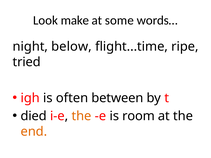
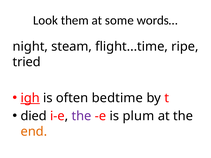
make: make -> them
below: below -> steam
igh underline: none -> present
between: between -> bedtime
the at (81, 116) colour: orange -> purple
room: room -> plum
